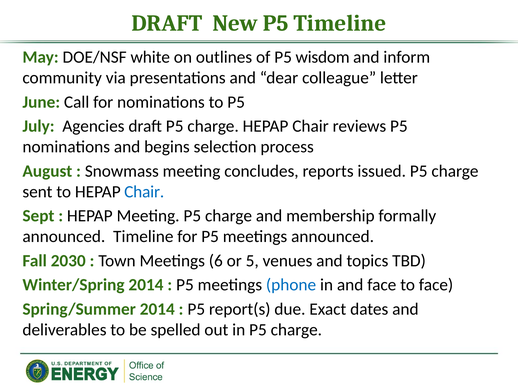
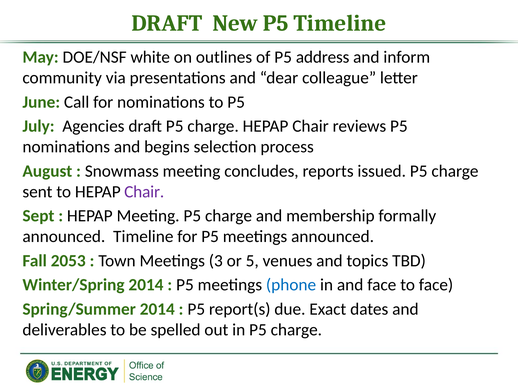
wisdom: wisdom -> address
Chair at (144, 192) colour: blue -> purple
2030: 2030 -> 2053
6: 6 -> 3
